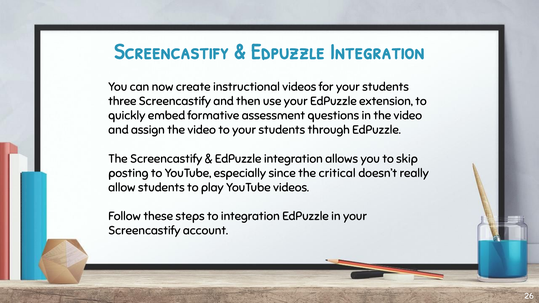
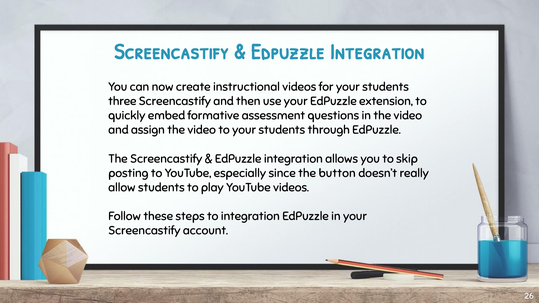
critical: critical -> button
